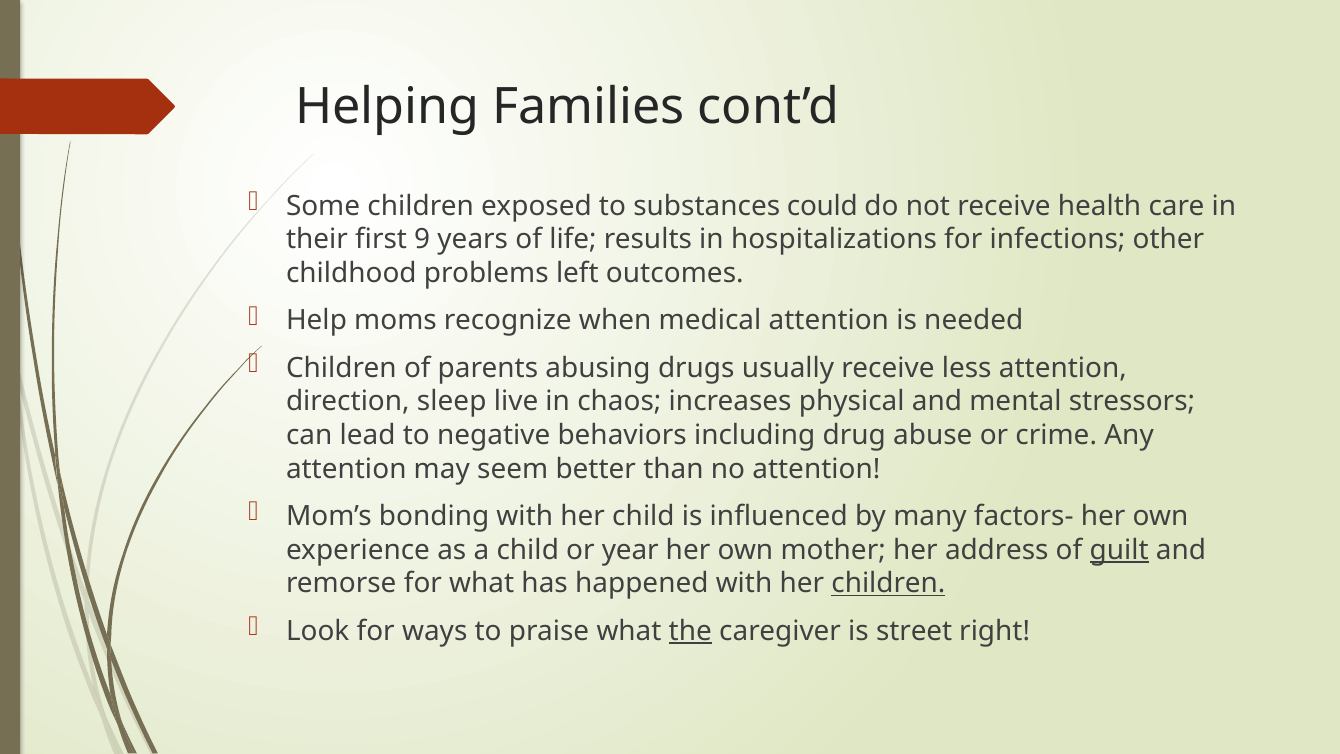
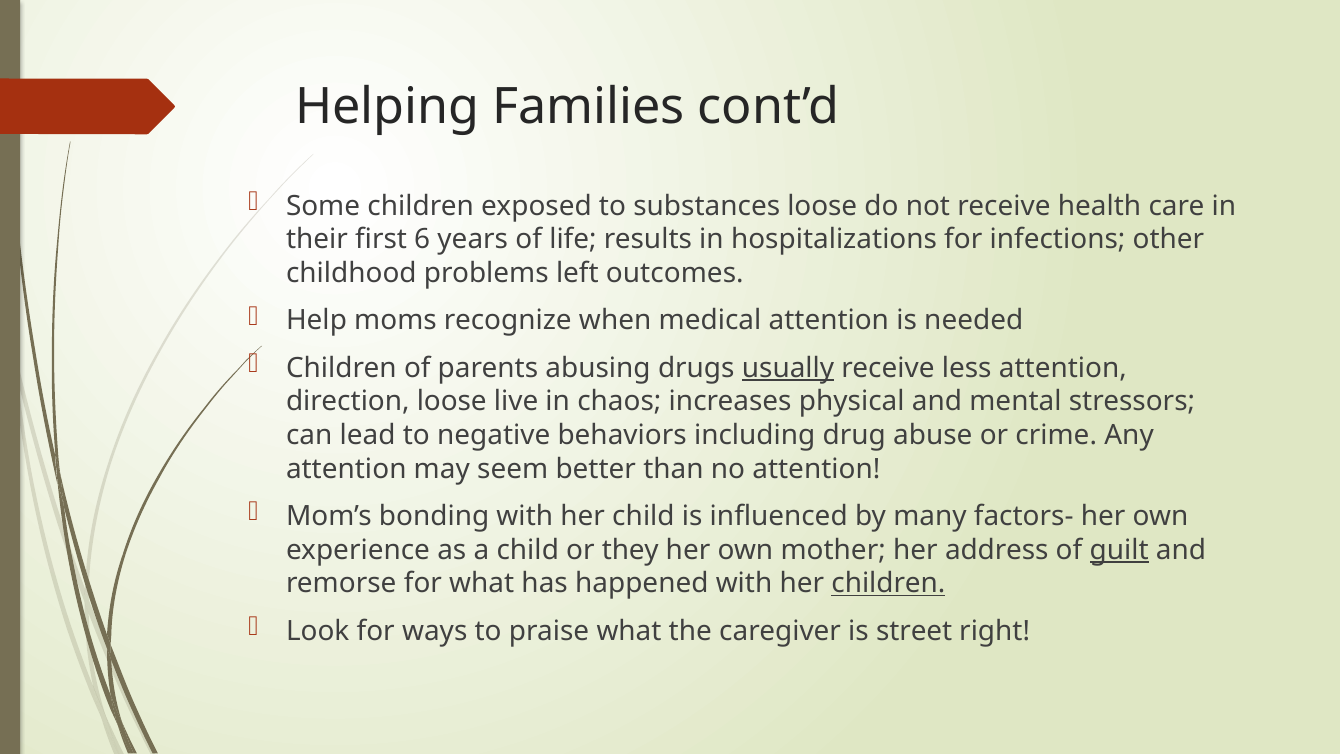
substances could: could -> loose
9: 9 -> 6
usually underline: none -> present
direction sleep: sleep -> loose
year: year -> they
the underline: present -> none
